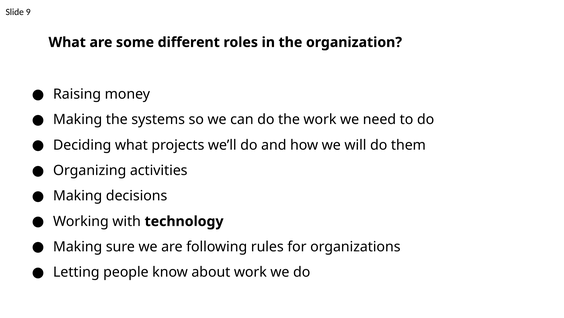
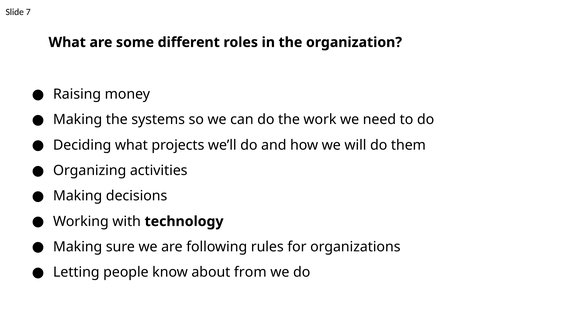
9: 9 -> 7
about work: work -> from
